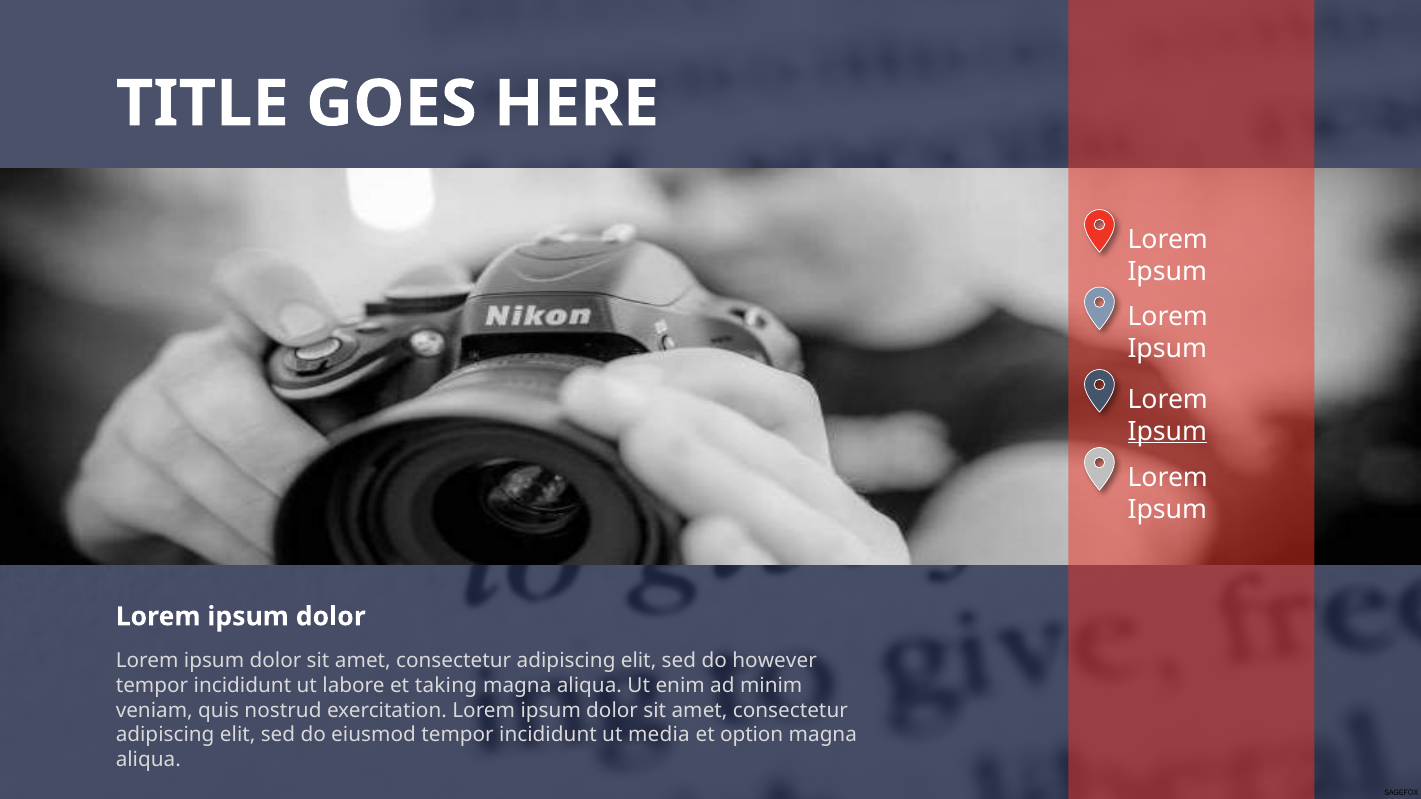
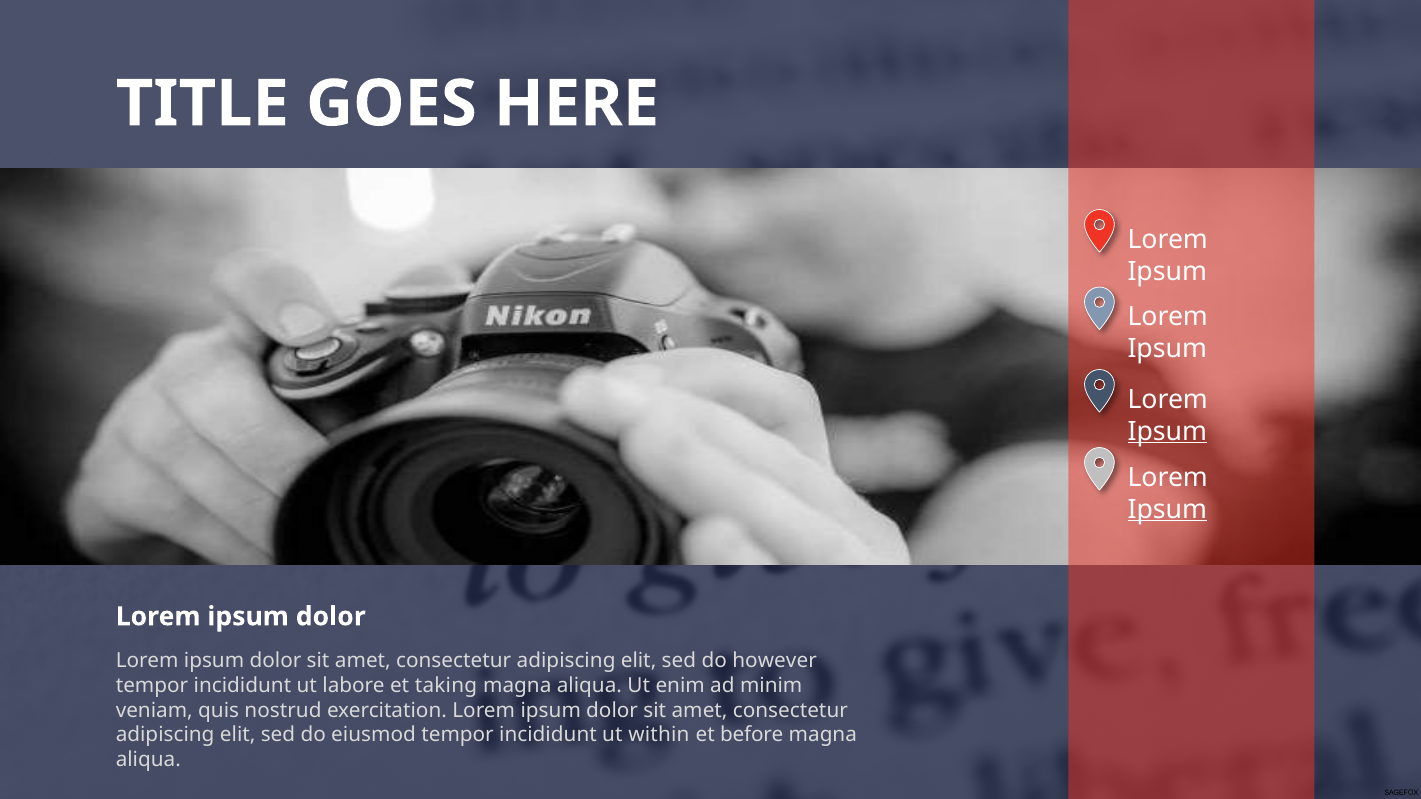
Ipsum at (1167, 509) underline: none -> present
media: media -> within
option: option -> before
